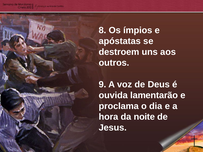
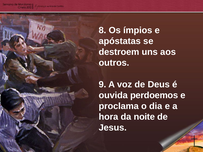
lamentarão: lamentarão -> perdoemos
